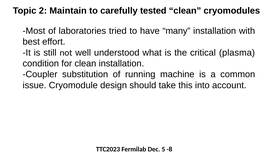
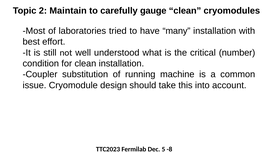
tested: tested -> gauge
plasma: plasma -> number
